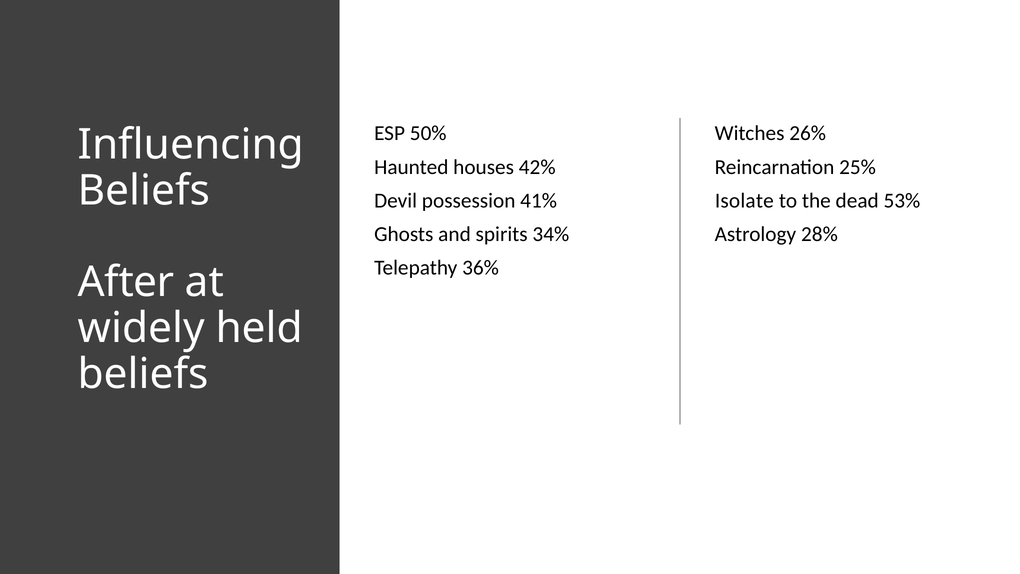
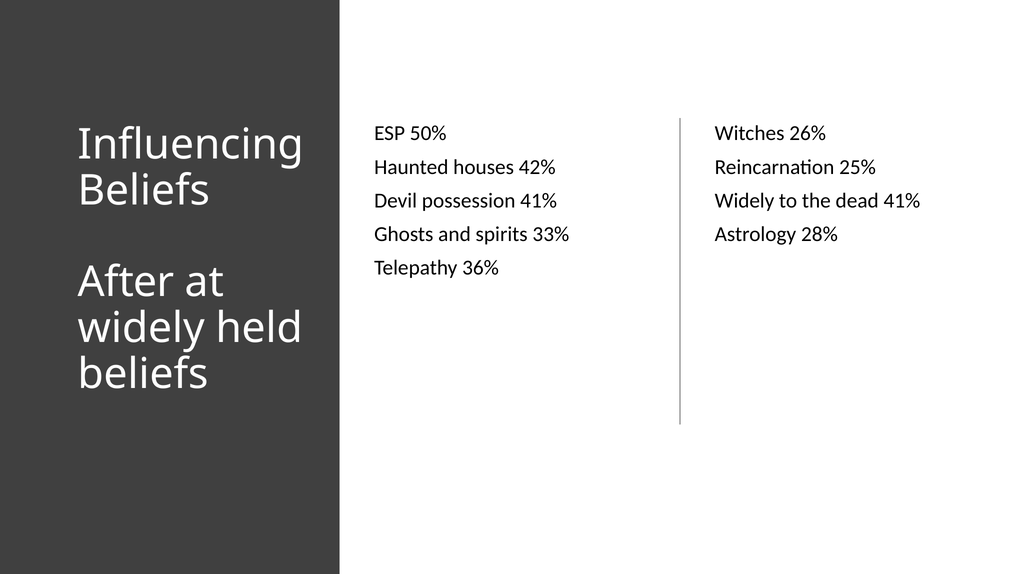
Isolate at (744, 201): Isolate -> Widely
dead 53%: 53% -> 41%
34%: 34% -> 33%
